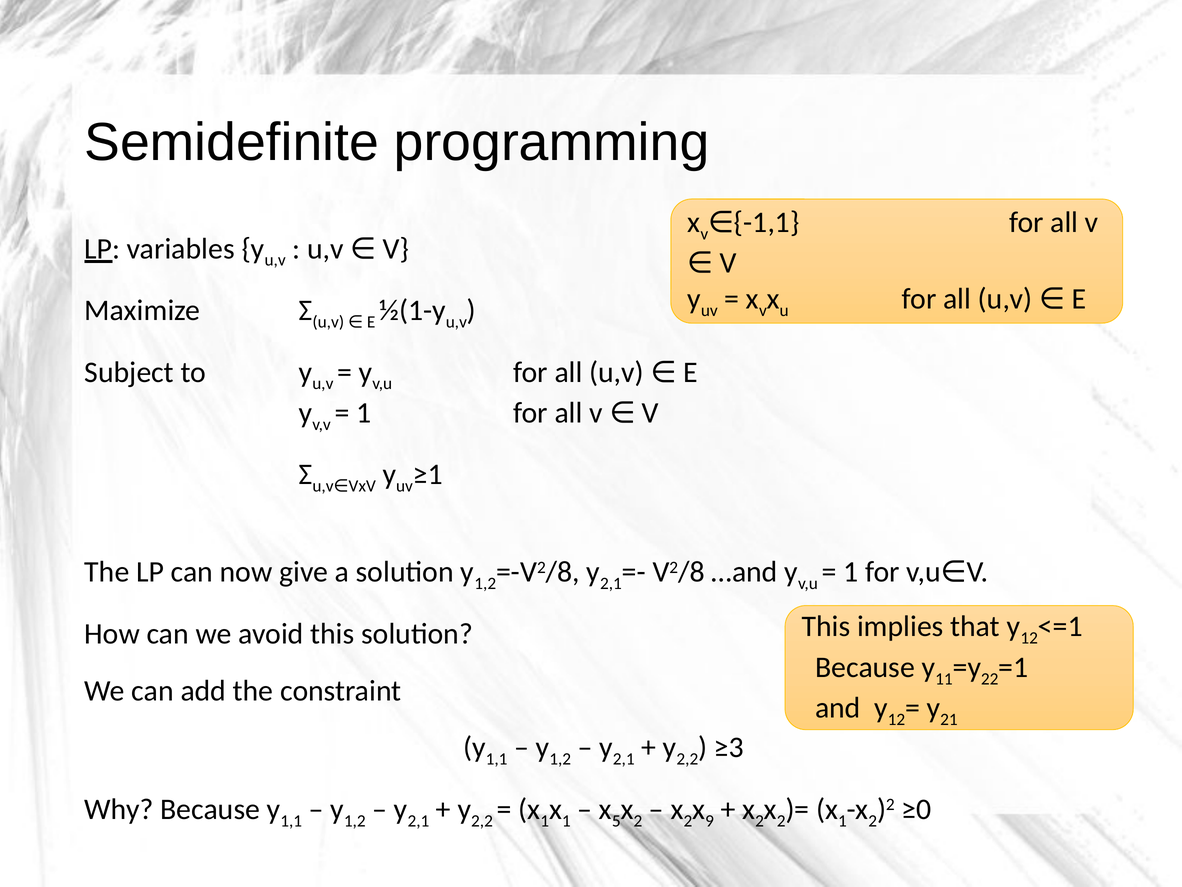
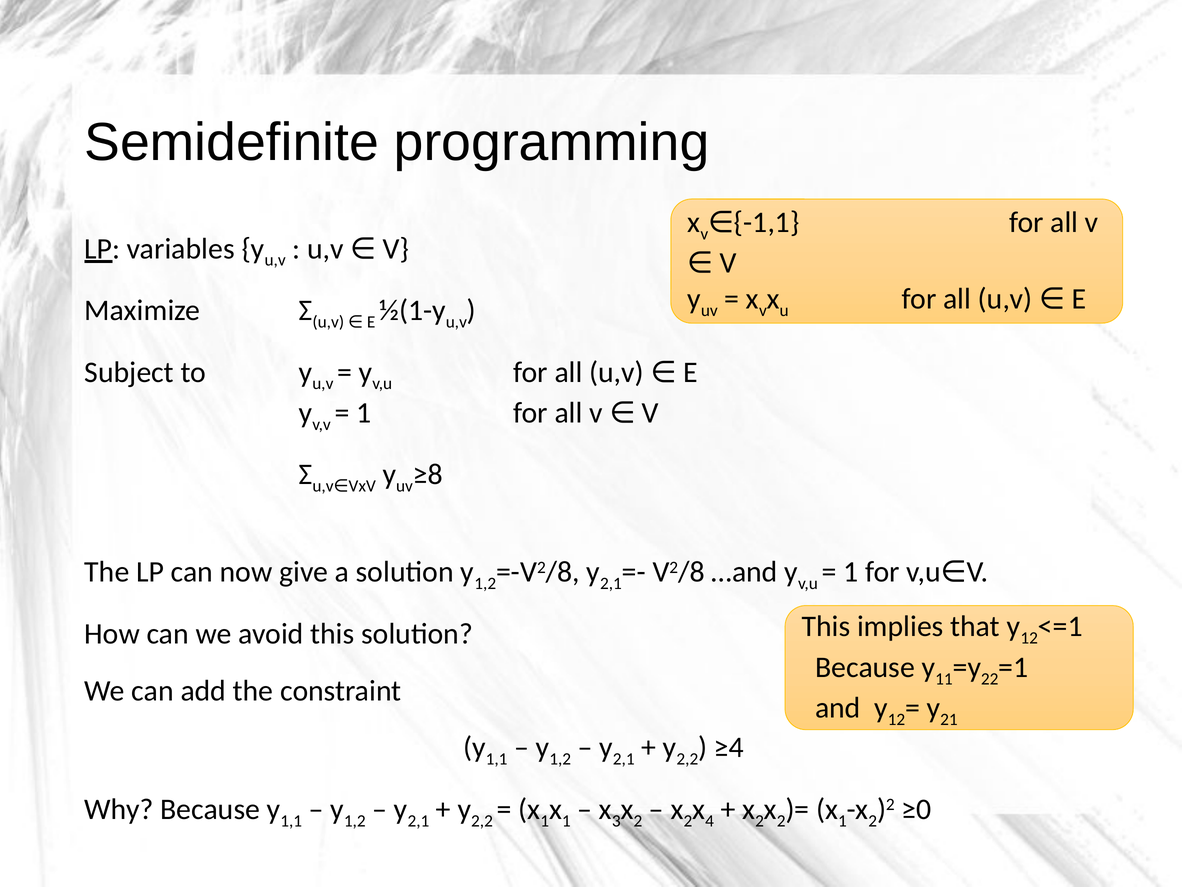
≥1: ≥1 -> ≥8
≥3: ≥3 -> ≥4
5: 5 -> 3
9: 9 -> 4
